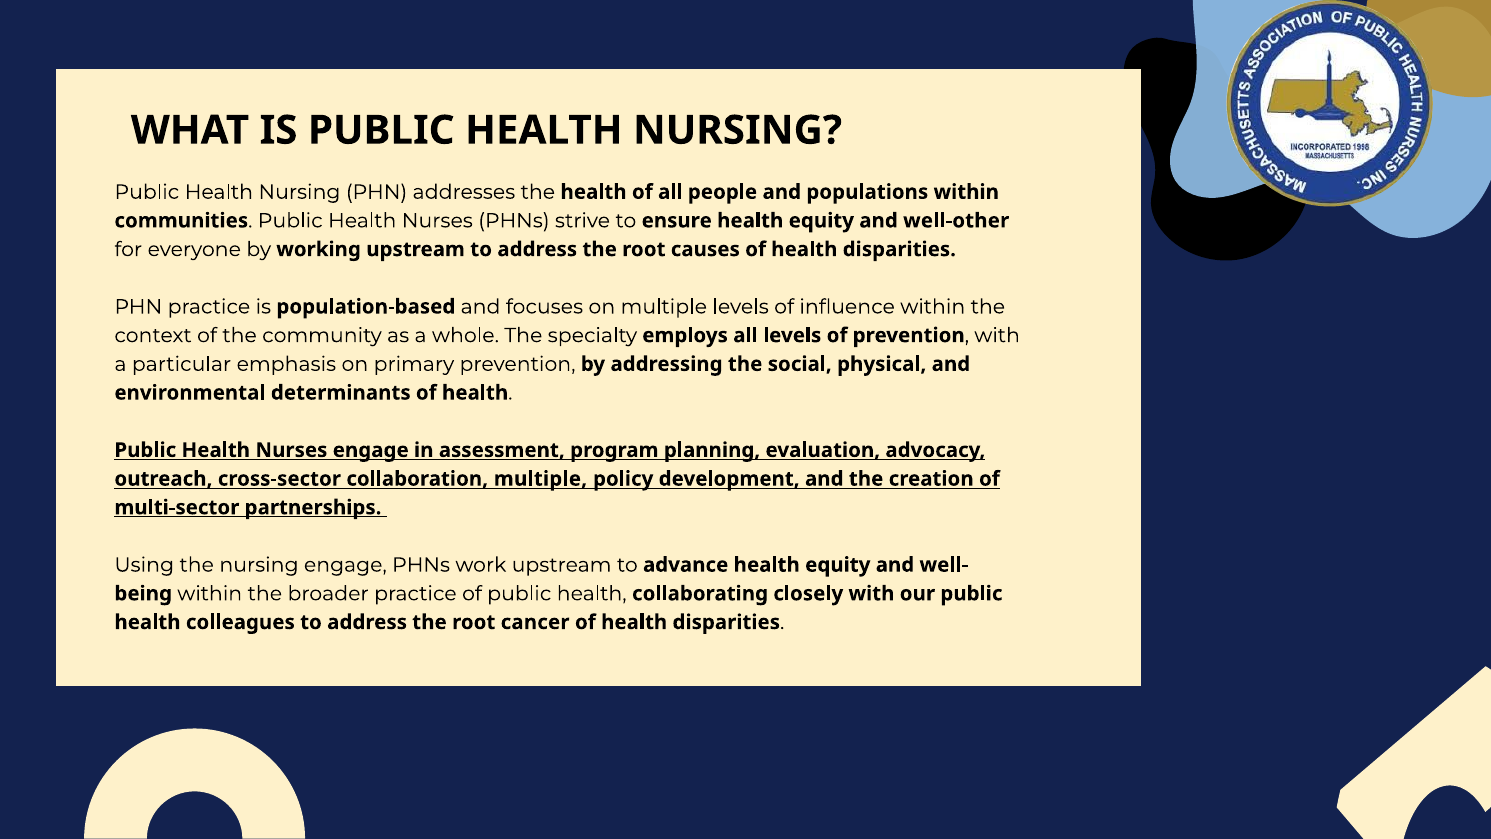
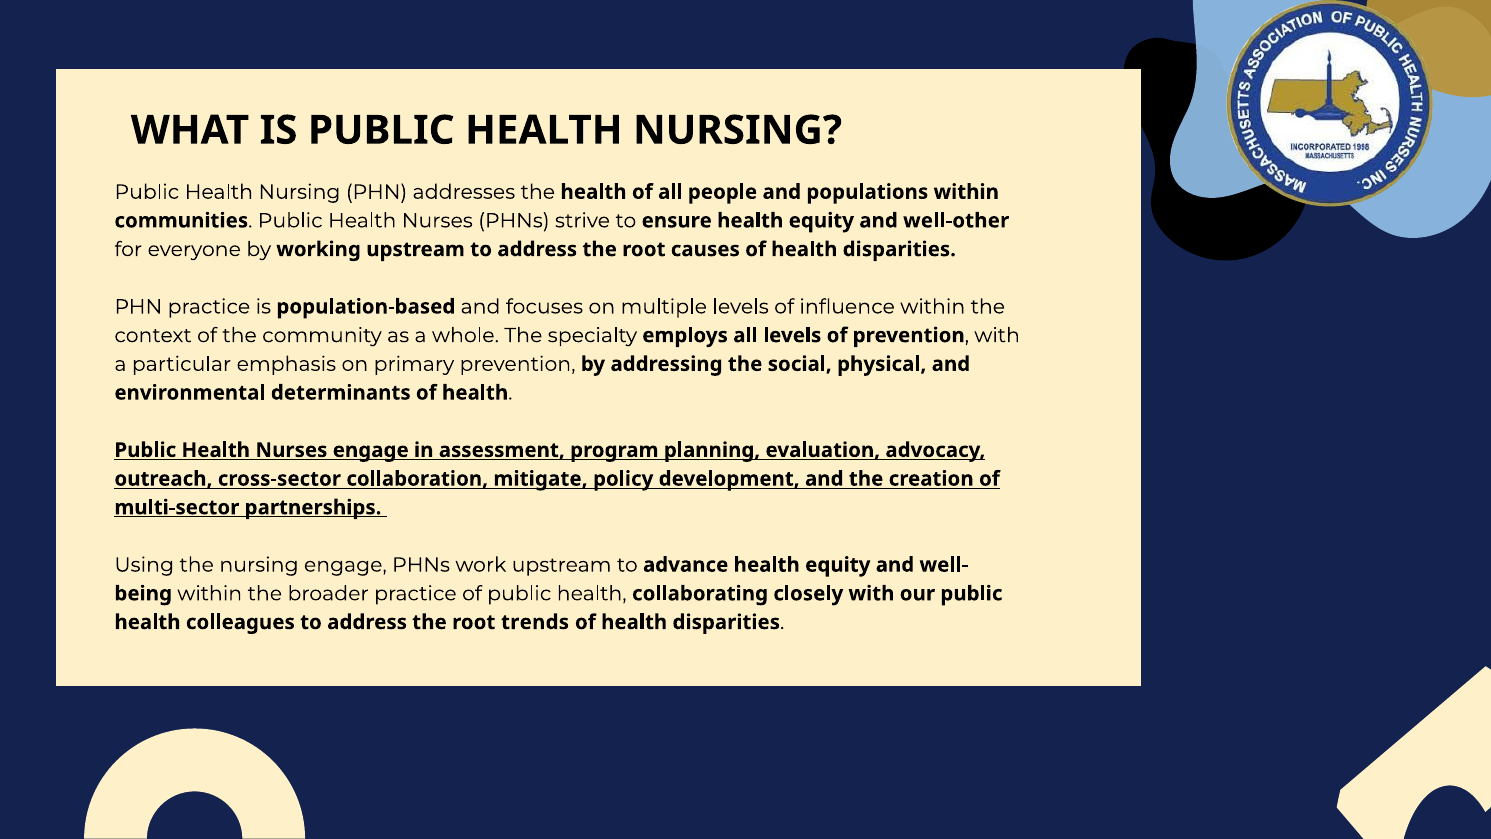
collaboration multiple: multiple -> mitigate
cancer: cancer -> trends
